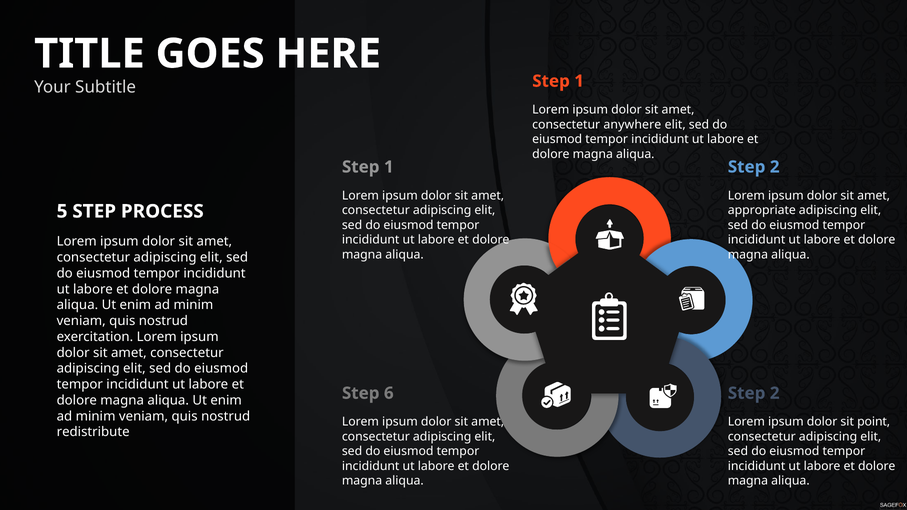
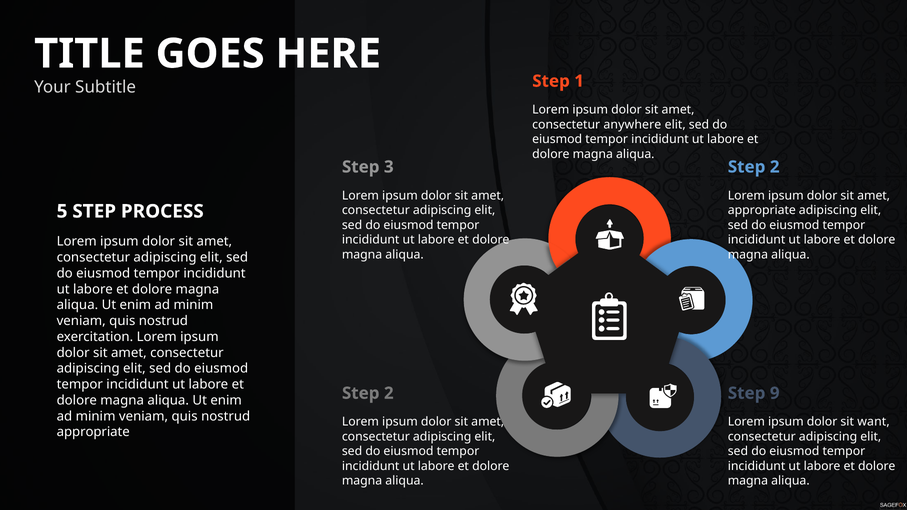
1 at (389, 167): 1 -> 3
6 at (389, 393): 6 -> 2
2 at (775, 393): 2 -> 9
point: point -> want
redistribute at (93, 432): redistribute -> appropriate
